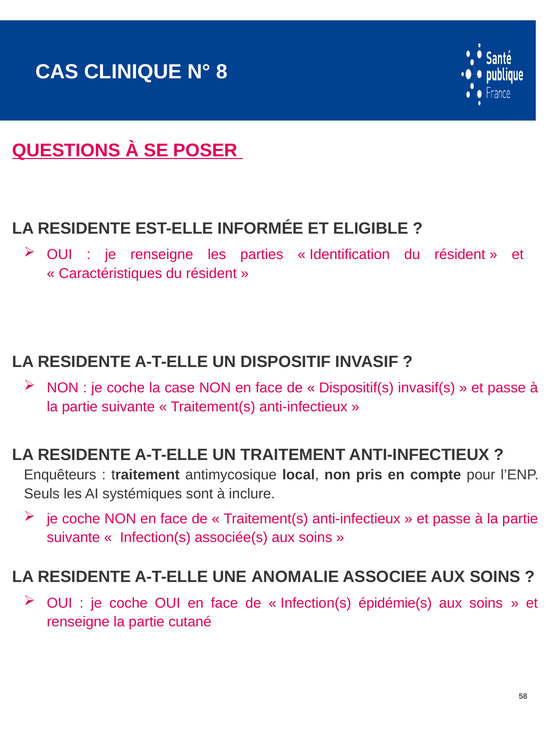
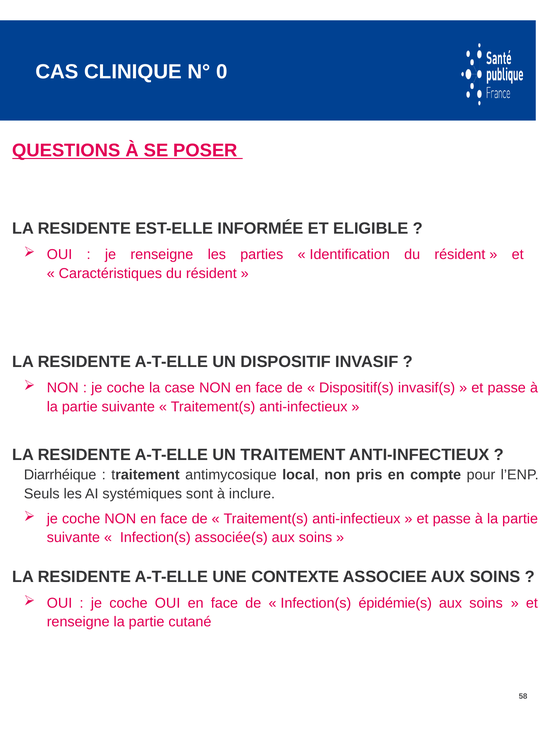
8: 8 -> 0
Enquêteurs: Enquêteurs -> Diarrhéique
ANOMALIE: ANOMALIE -> CONTEXTE
